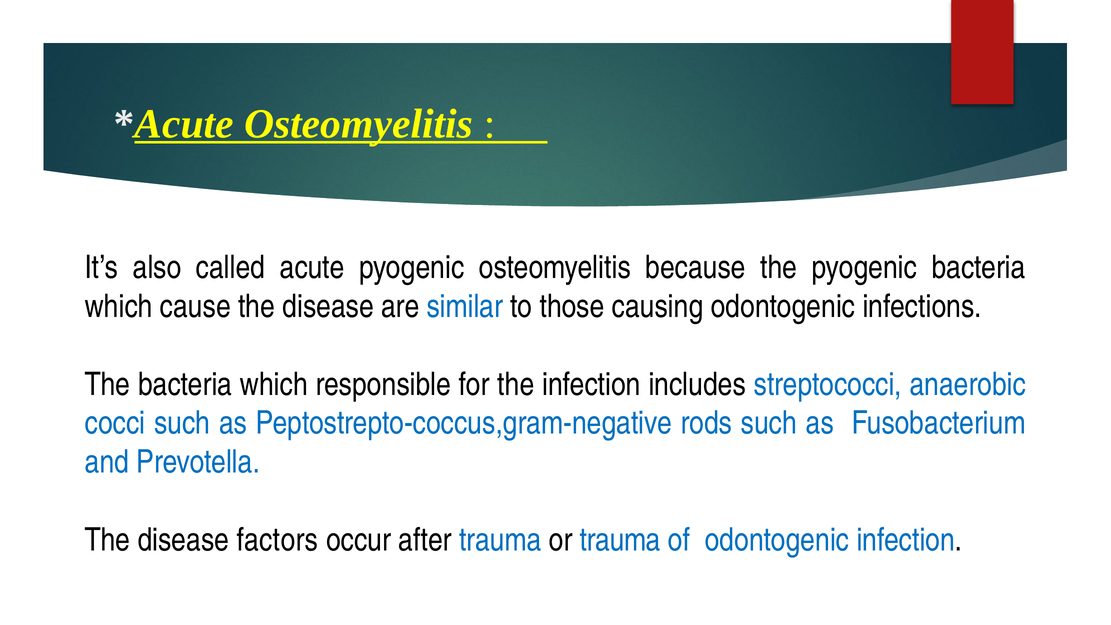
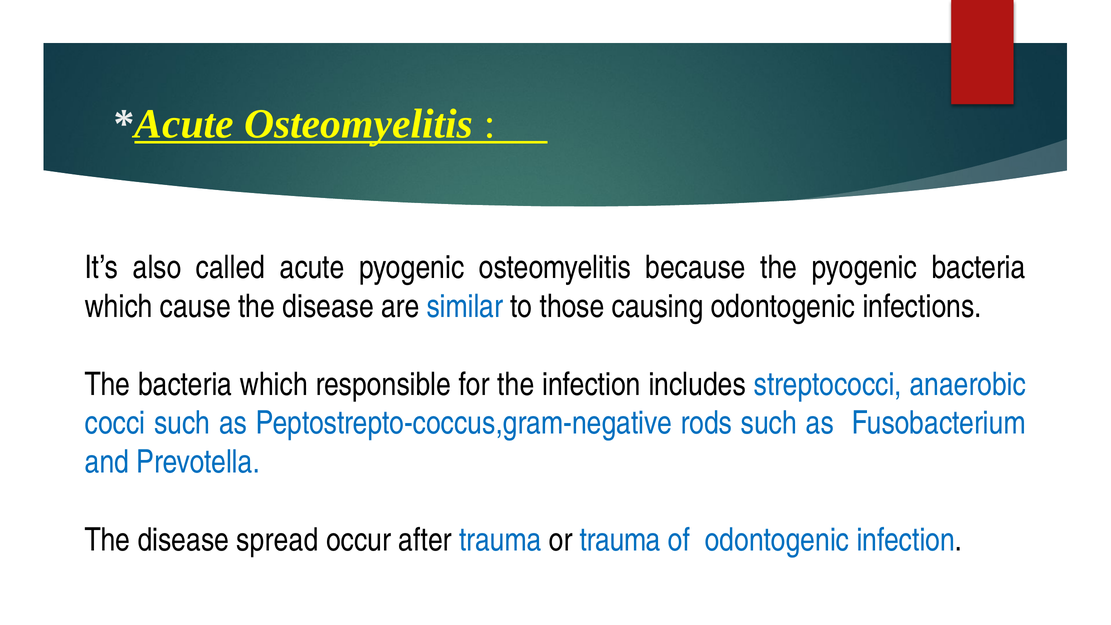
factors: factors -> spread
